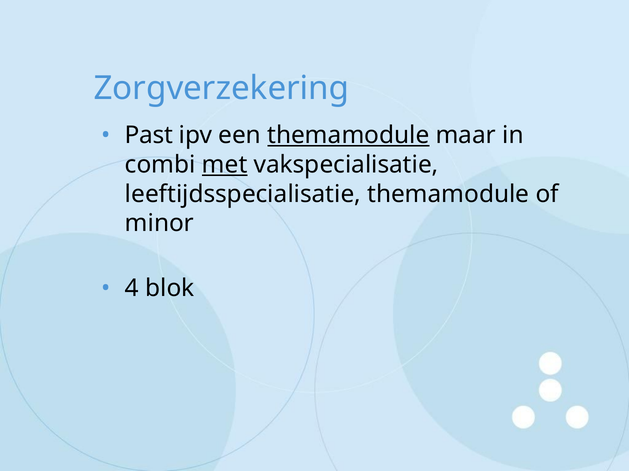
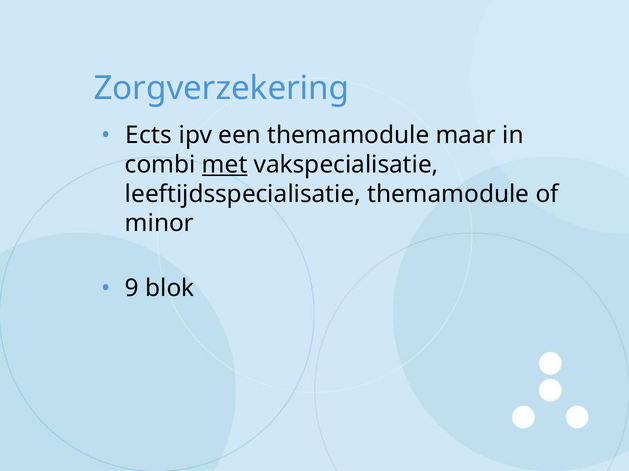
Past: Past -> Ects
themamodule at (348, 136) underline: present -> none
4: 4 -> 9
